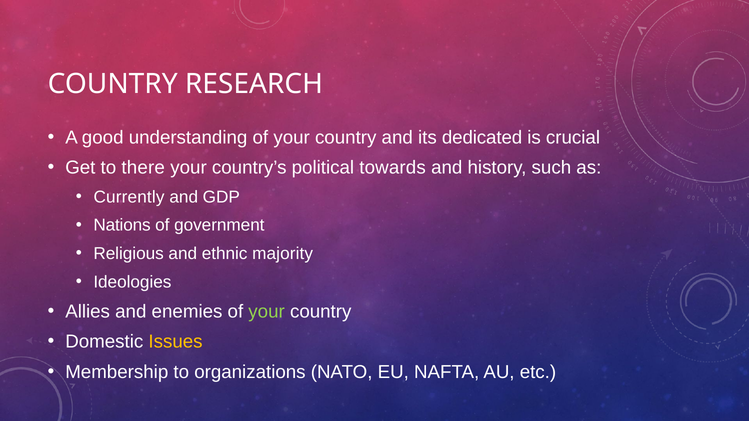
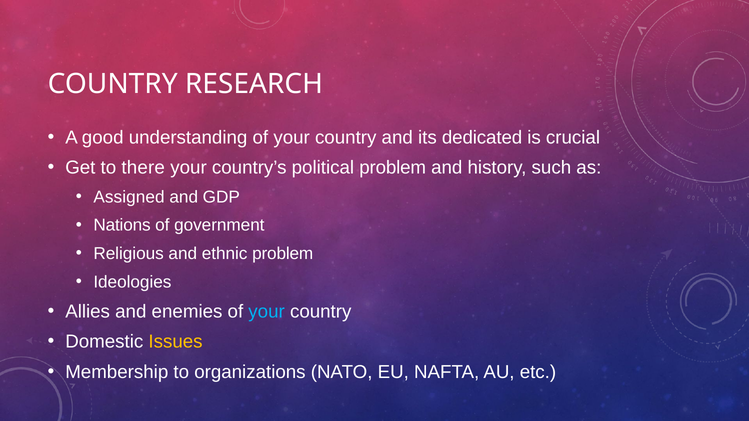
political towards: towards -> problem
Currently: Currently -> Assigned
ethnic majority: majority -> problem
your at (267, 312) colour: light green -> light blue
